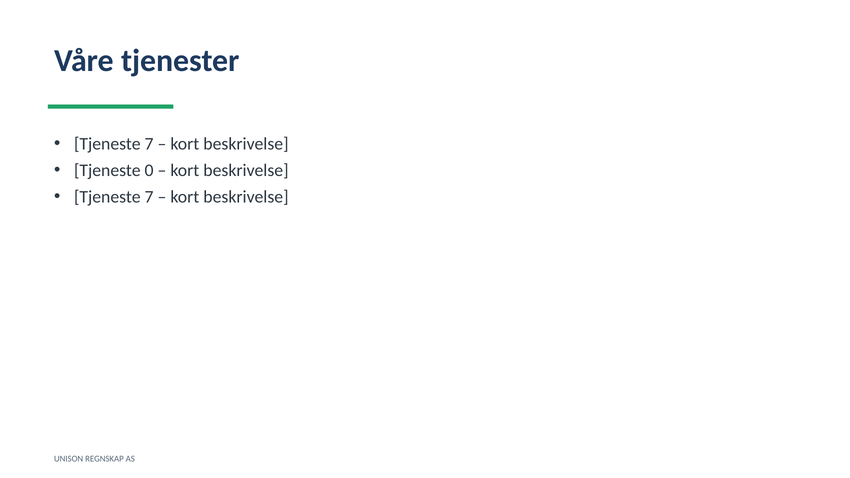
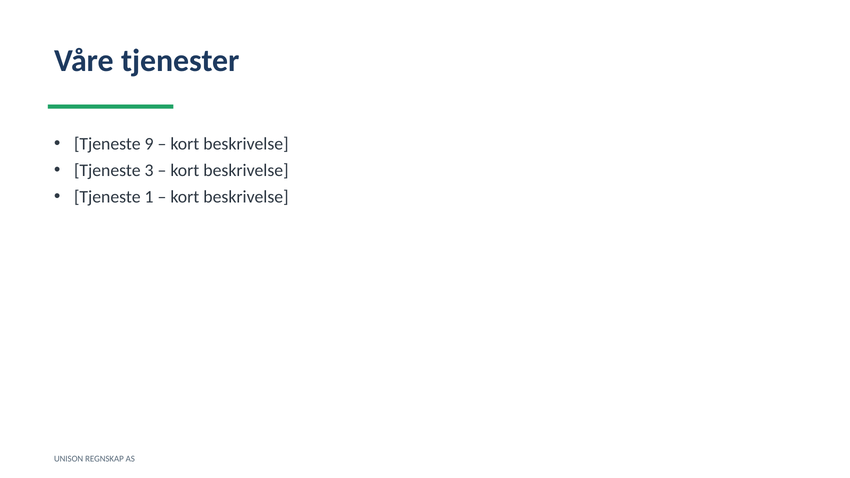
7 at (149, 144): 7 -> 9
0: 0 -> 3
7 at (149, 197): 7 -> 1
